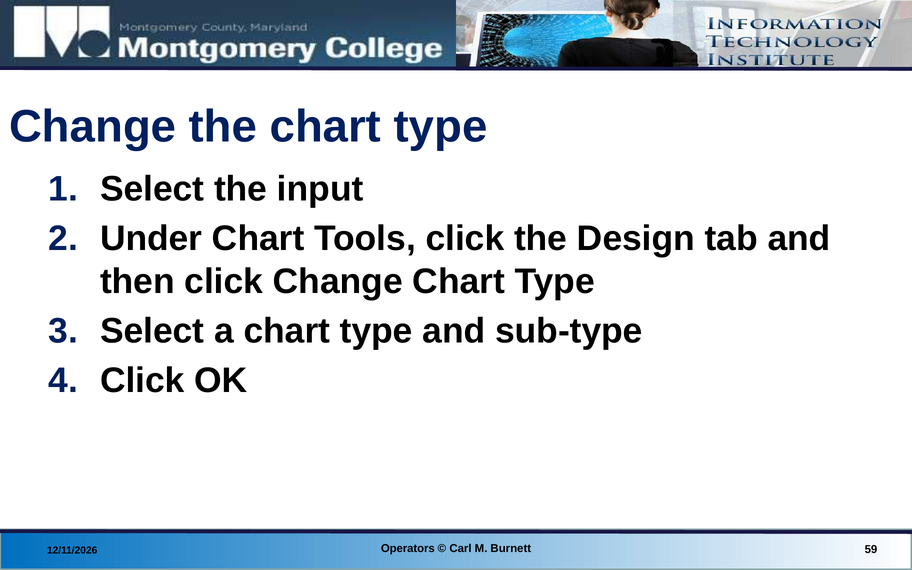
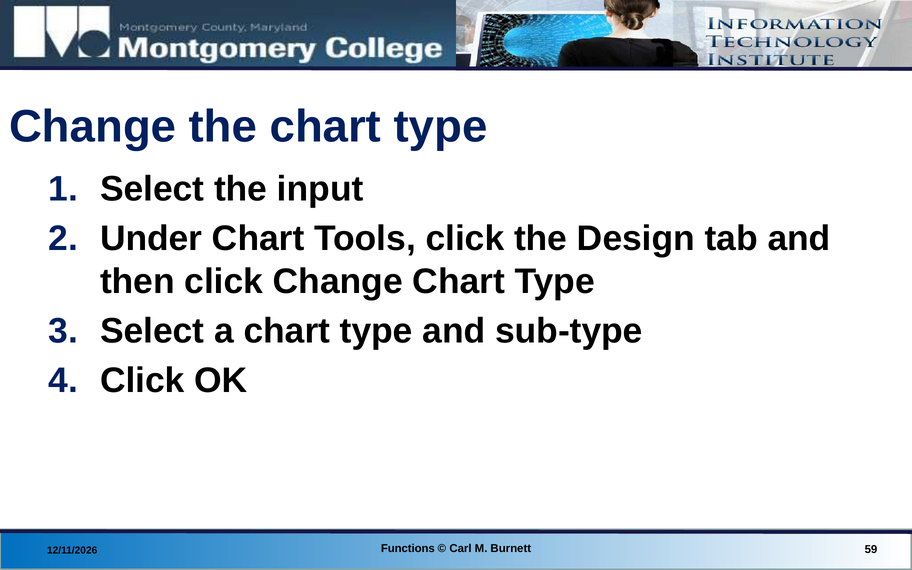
Operators: Operators -> Functions
